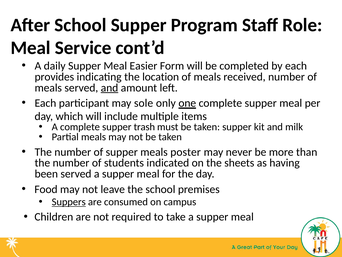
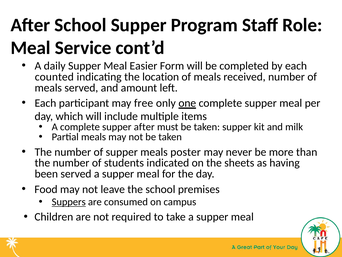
provides: provides -> counted
and at (110, 88) underline: present -> none
sole: sole -> free
supper trash: trash -> after
